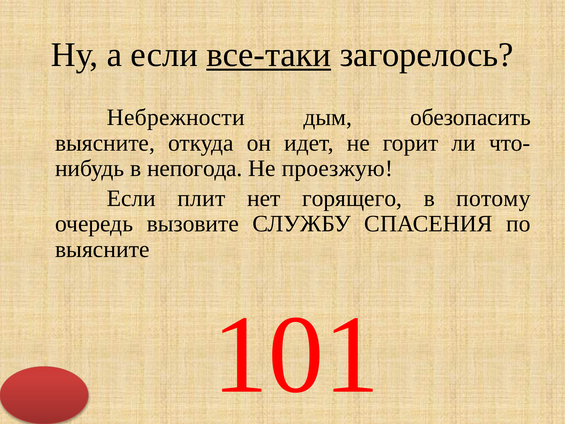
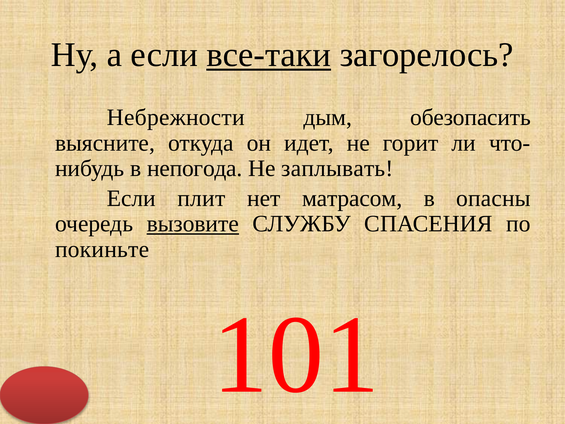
проезжую: проезжую -> заплывать
горящего: горящего -> матрасом
потому: потому -> опасны
вызовите underline: none -> present
выясните at (102, 249): выясните -> покиньте
